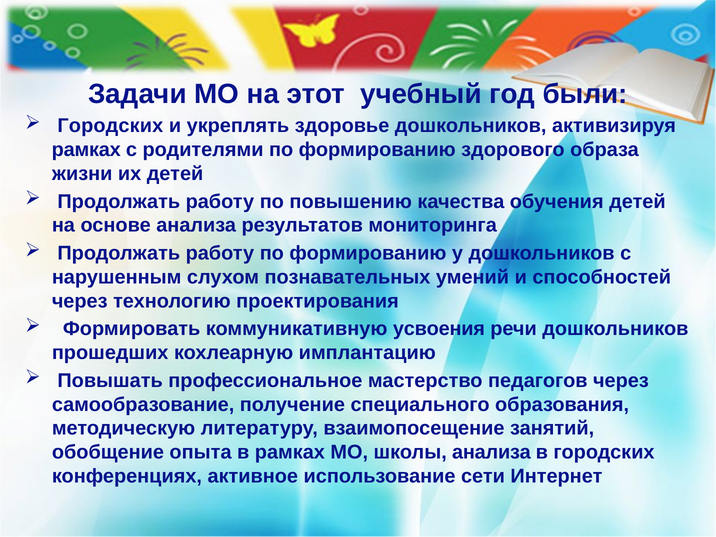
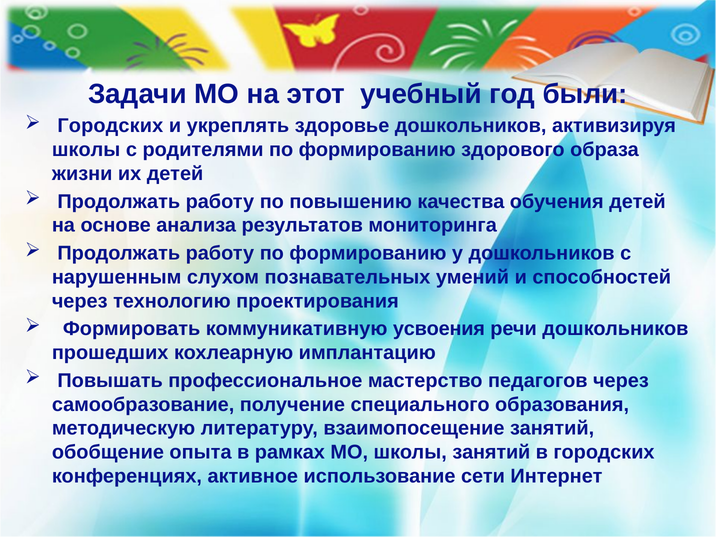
рамках at (86, 150): рамках -> школы
школы анализа: анализа -> занятий
